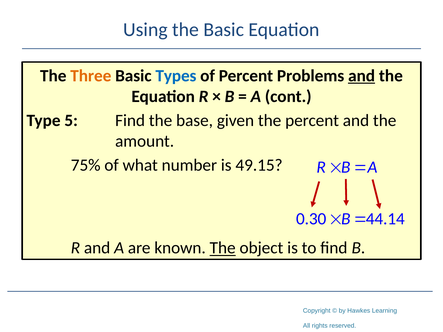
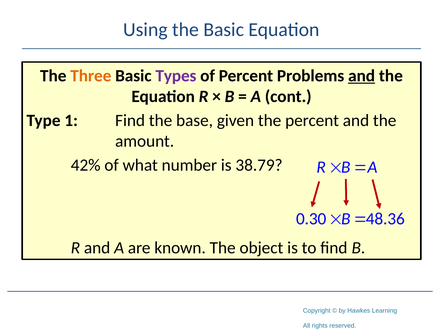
Types colour: blue -> purple
5: 5 -> 1
75%: 75% -> 42%
49.15: 49.15 -> 38.79
44.14: 44.14 -> 48.36
The at (223, 248) underline: present -> none
